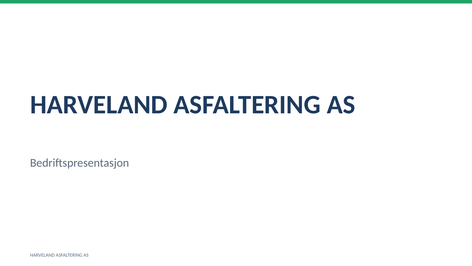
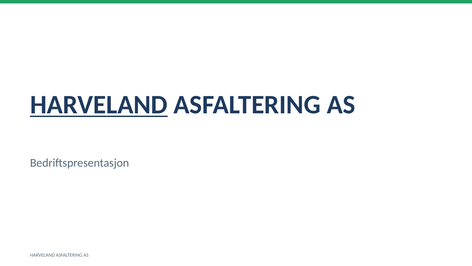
HARVELAND at (99, 105) underline: none -> present
